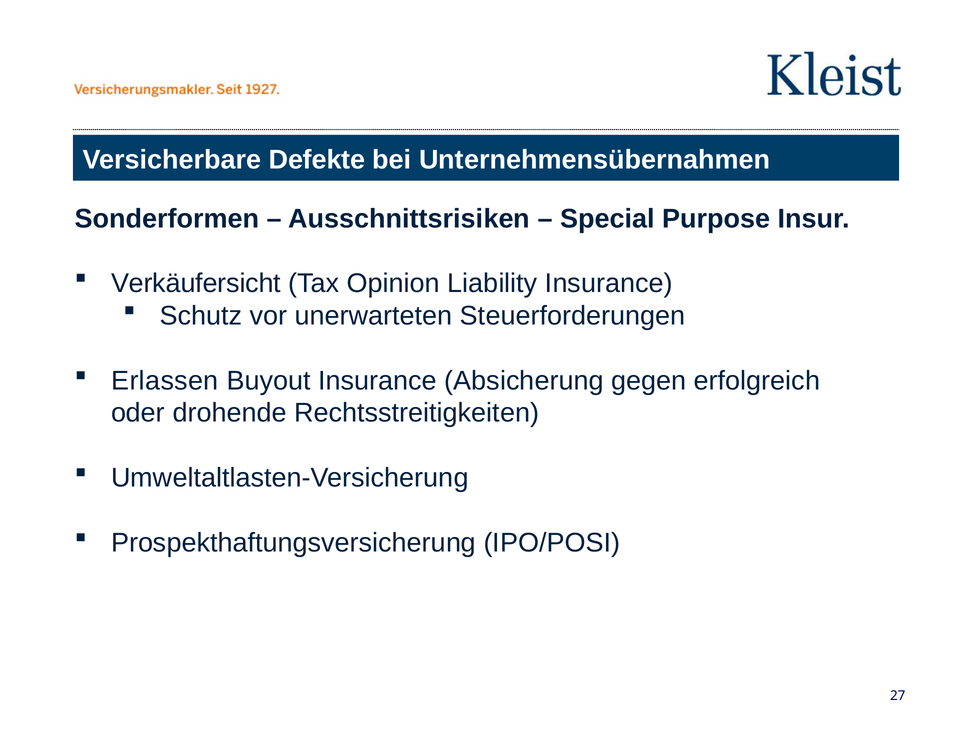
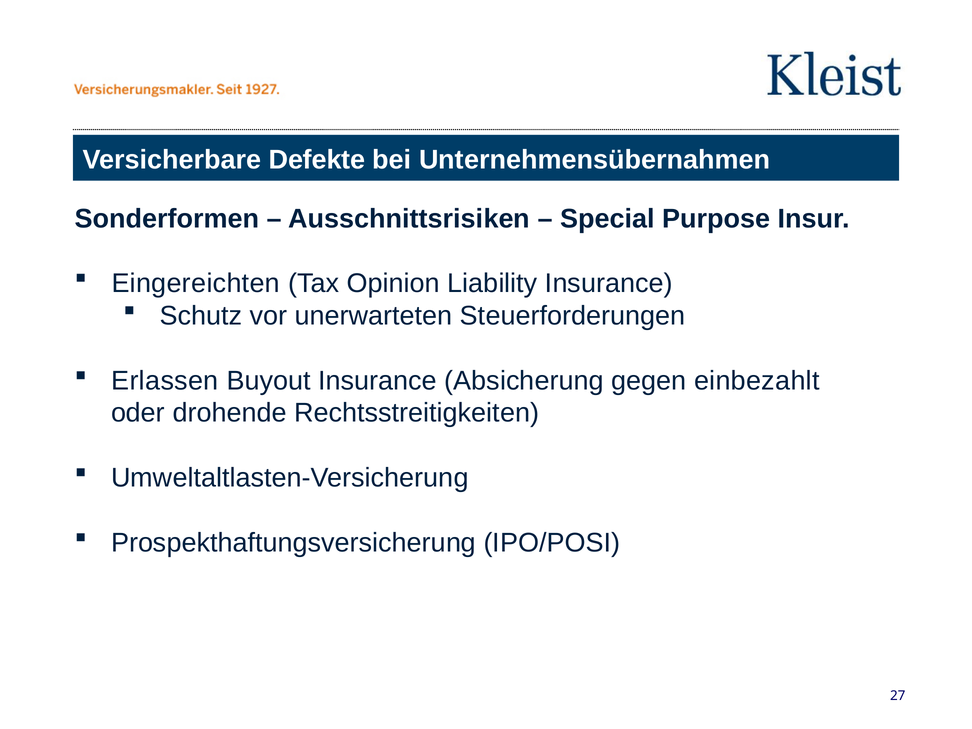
Verkäufersicht: Verkäufersicht -> Eingereichten
erfolgreich: erfolgreich -> einbezahlt
